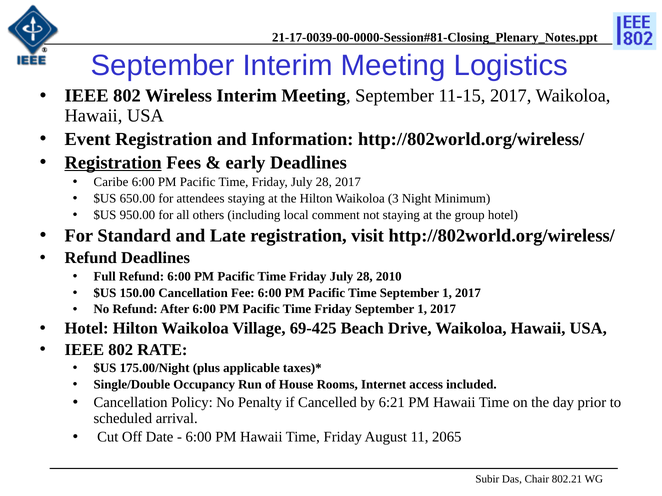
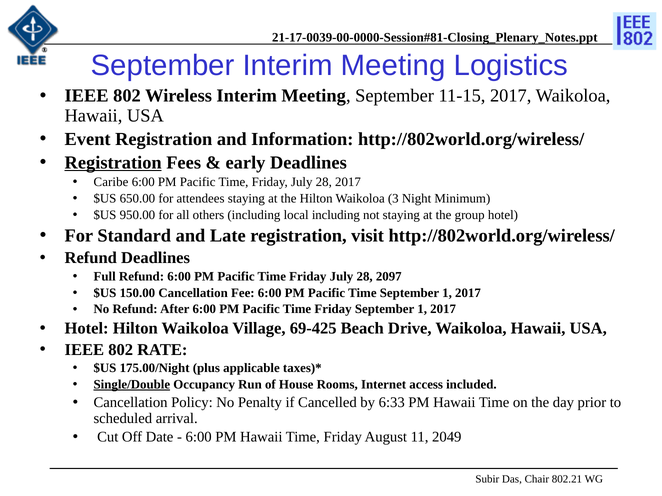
local comment: comment -> including
2010: 2010 -> 2097
Single/Double underline: none -> present
6:21: 6:21 -> 6:33
2065: 2065 -> 2049
